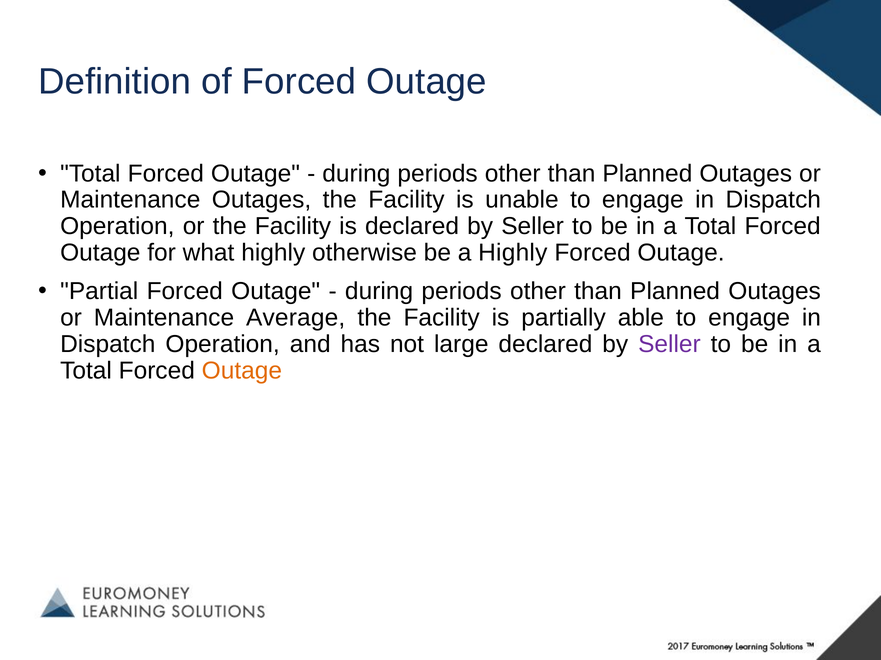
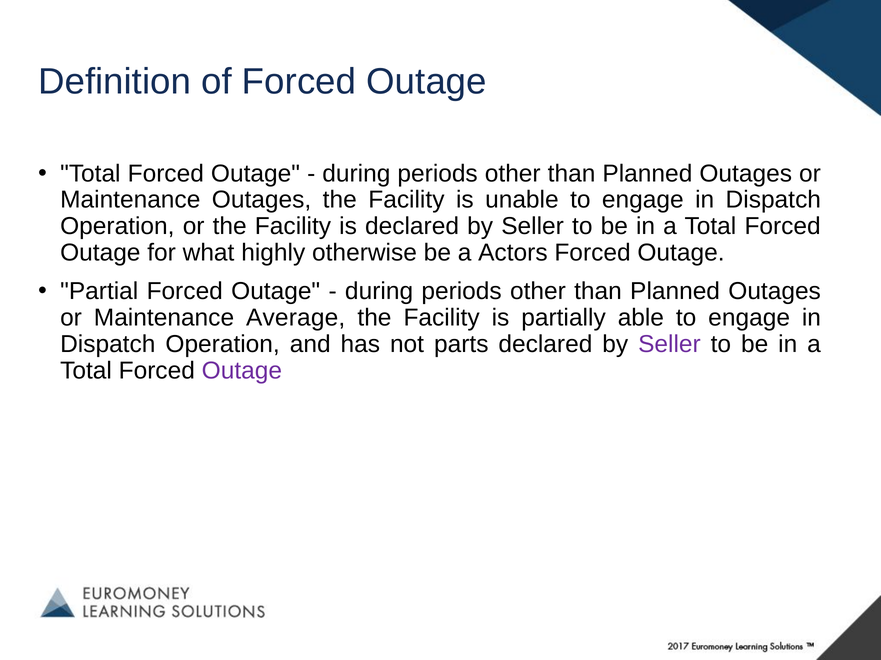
a Highly: Highly -> Actors
large: large -> parts
Outage at (242, 371) colour: orange -> purple
